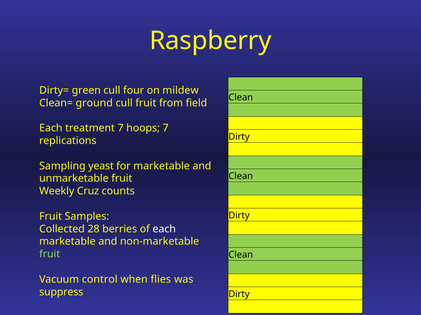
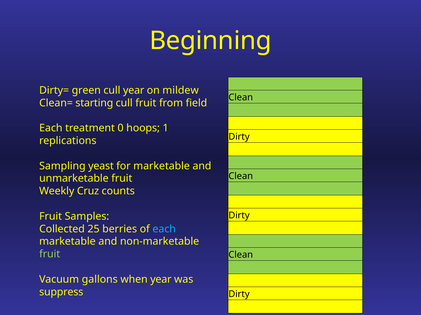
Raspberry: Raspberry -> Beginning
cull four: four -> year
ground: ground -> starting
treatment 7: 7 -> 0
hoops 7: 7 -> 1
28: 28 -> 25
each at (164, 229) colour: white -> light blue
control: control -> gallons
when flies: flies -> year
